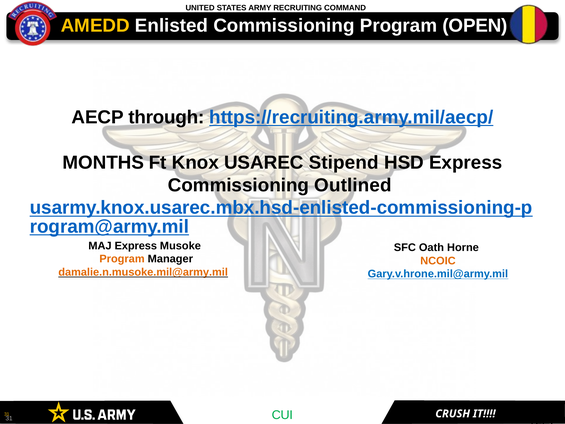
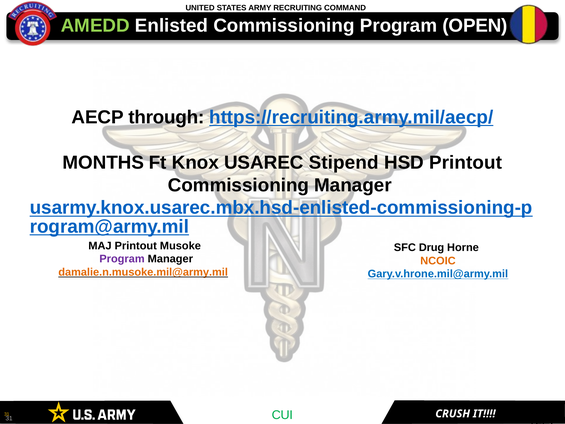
AMEDD colour: yellow -> light green
HSD Express: Express -> Printout
Commissioning Outlined: Outlined -> Manager
MAJ Express: Express -> Printout
Oath: Oath -> Drug
Program at (122, 259) colour: orange -> purple
